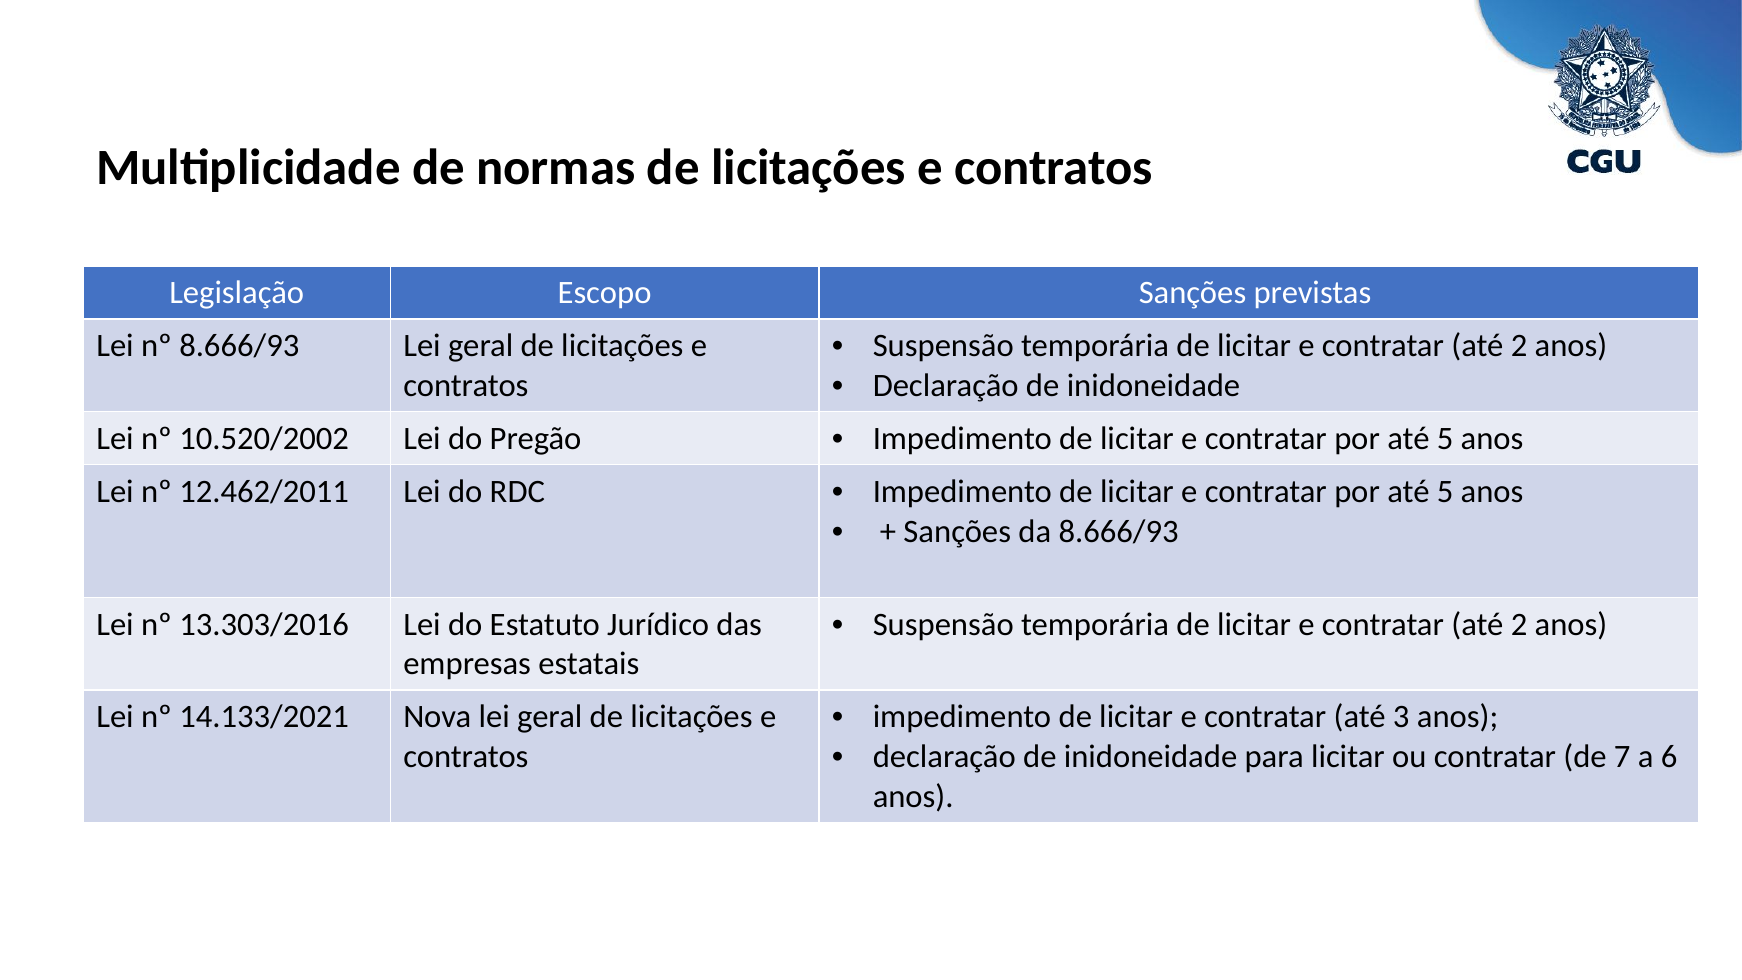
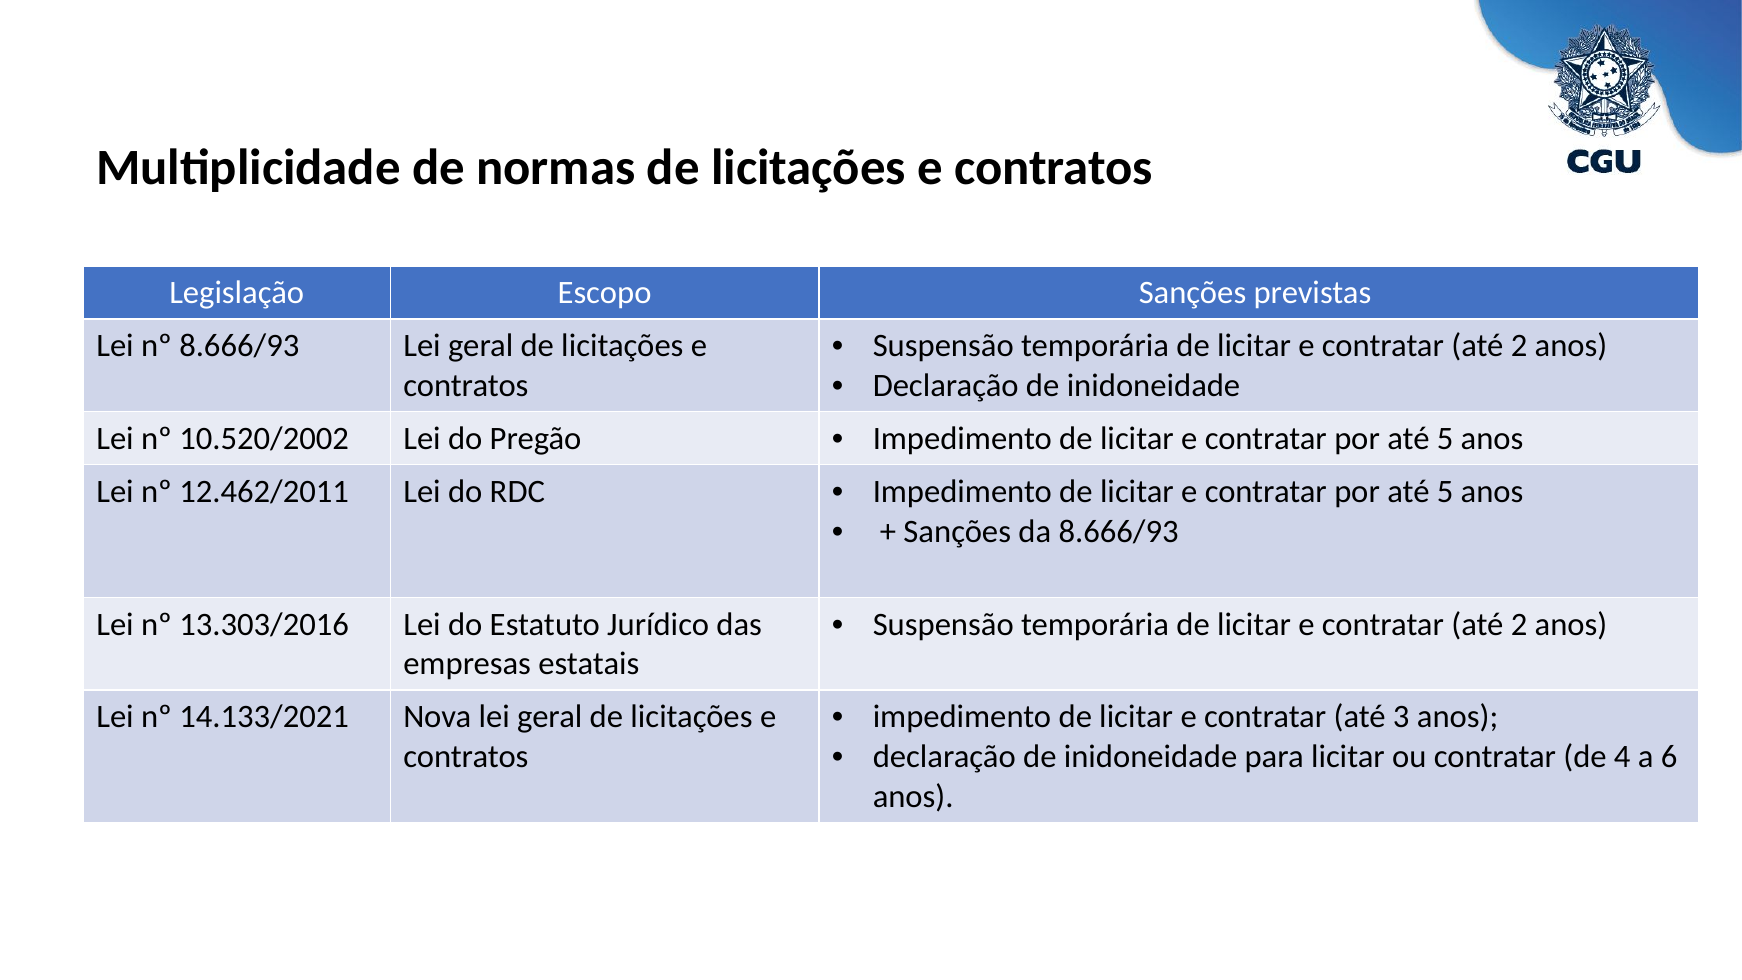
7: 7 -> 4
